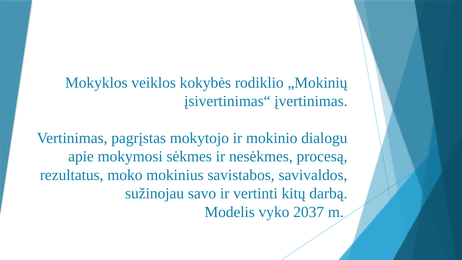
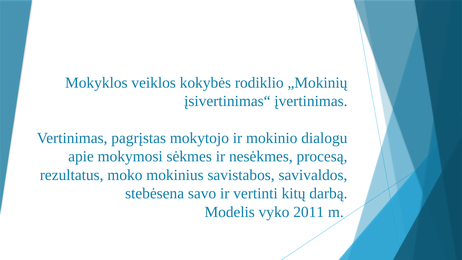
sužinojau: sužinojau -> stebėsena
2037: 2037 -> 2011
